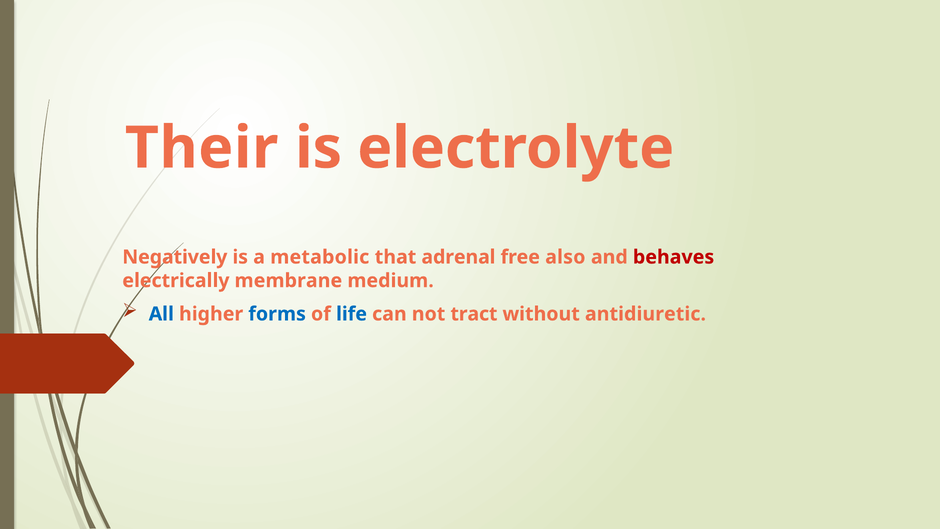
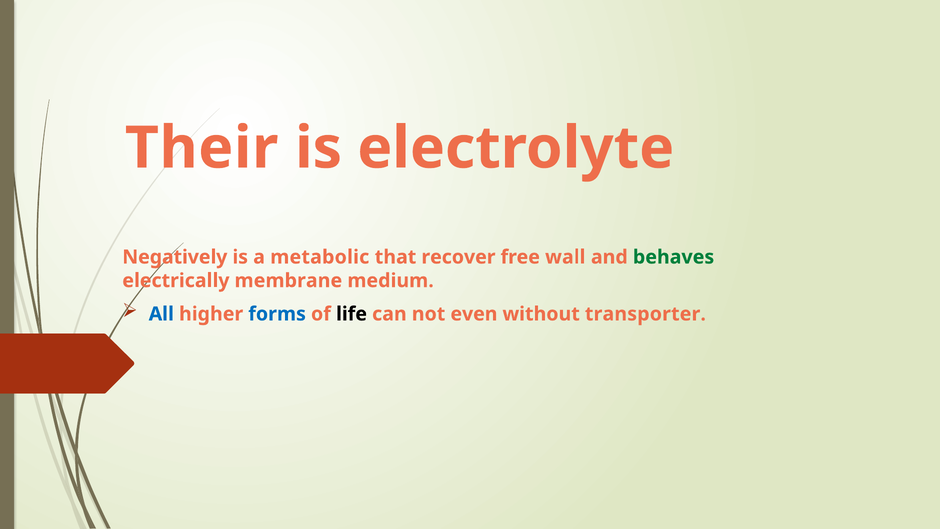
adrenal: adrenal -> recover
also: also -> wall
behaves colour: red -> green
life colour: blue -> black
tract: tract -> even
antidiuretic: antidiuretic -> transporter
